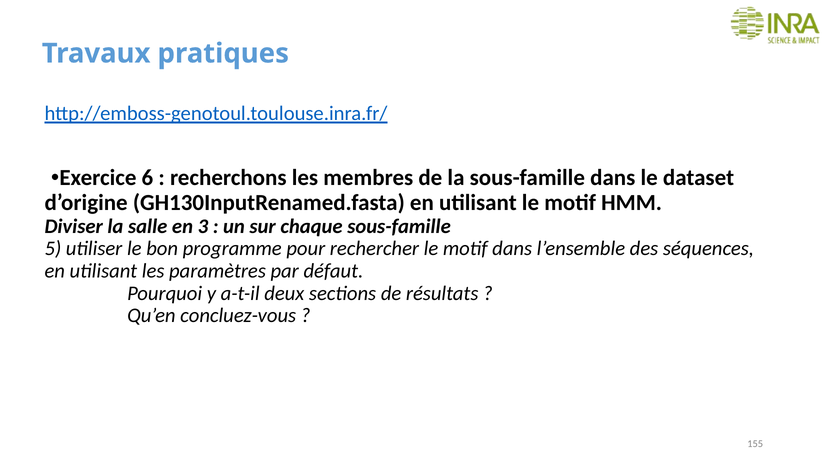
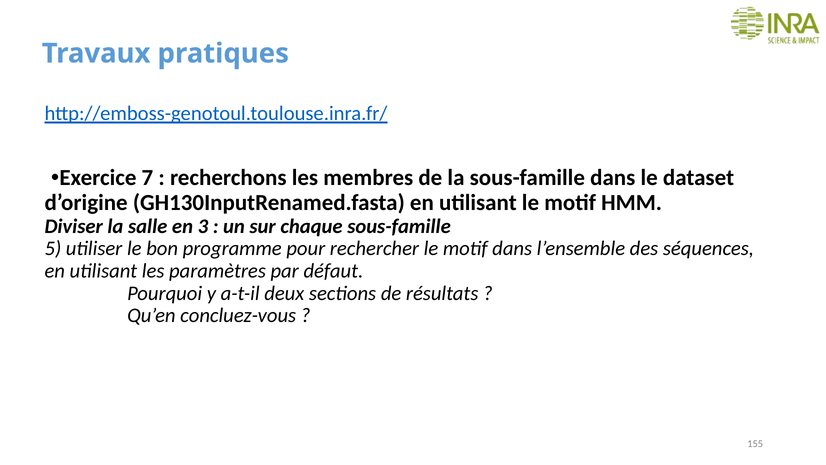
6: 6 -> 7
